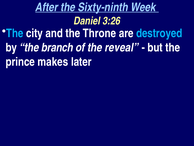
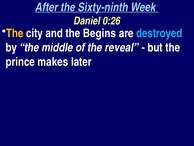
3:26: 3:26 -> 0:26
The at (15, 33) colour: light blue -> yellow
Throne: Throne -> Begins
branch: branch -> middle
